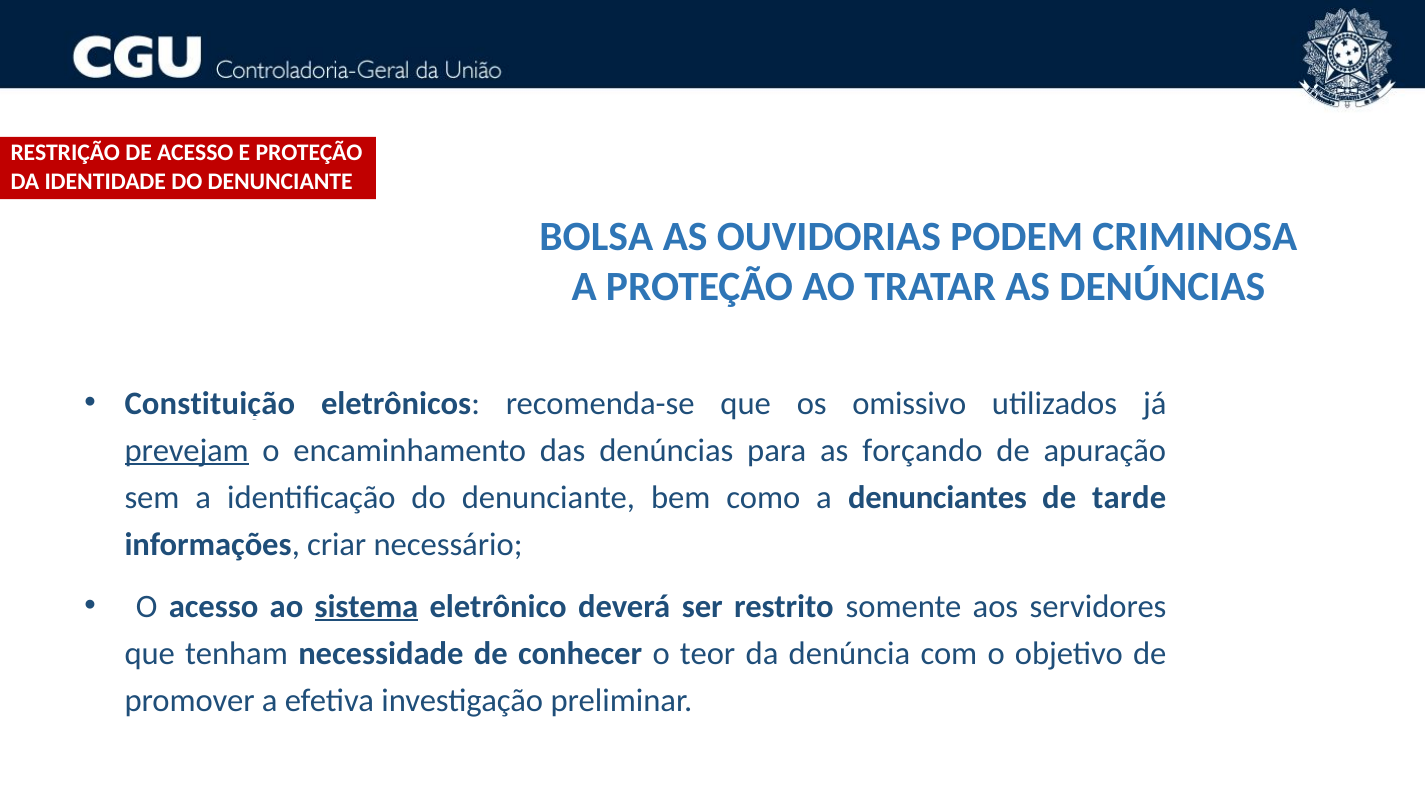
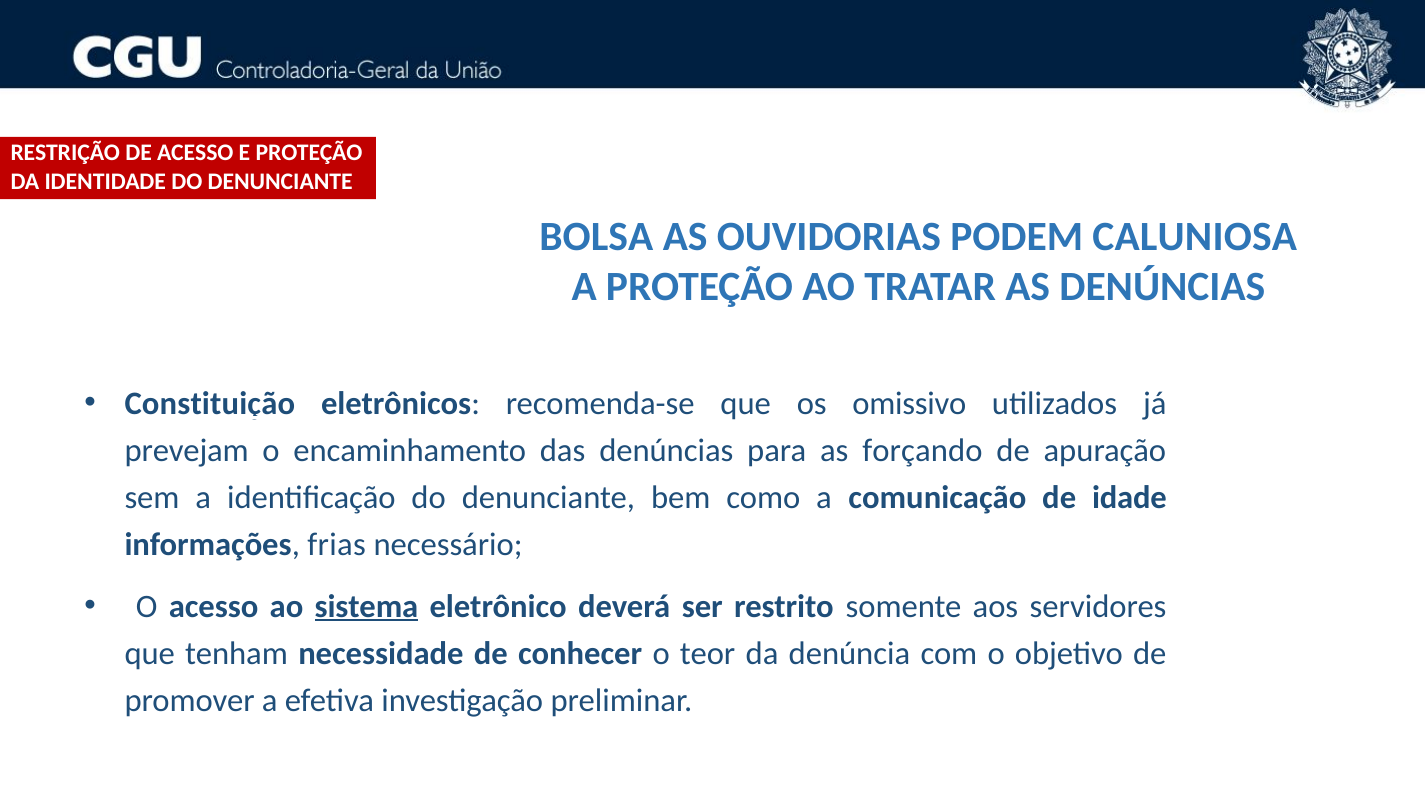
CRIMINOSA: CRIMINOSA -> CALUNIOSA
prevejam underline: present -> none
denunciantes: denunciantes -> comunicação
tarde: tarde -> idade
criar: criar -> frias
